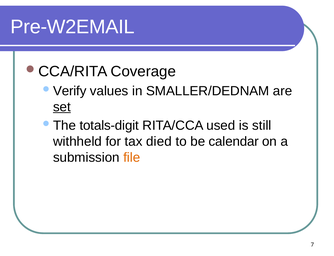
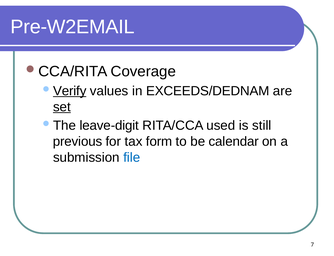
Verify underline: none -> present
SMALLER/DEDNAM: SMALLER/DEDNAM -> EXCEEDS/DEDNAM
totals-digit: totals-digit -> leave-digit
withheld: withheld -> previous
died: died -> form
file colour: orange -> blue
